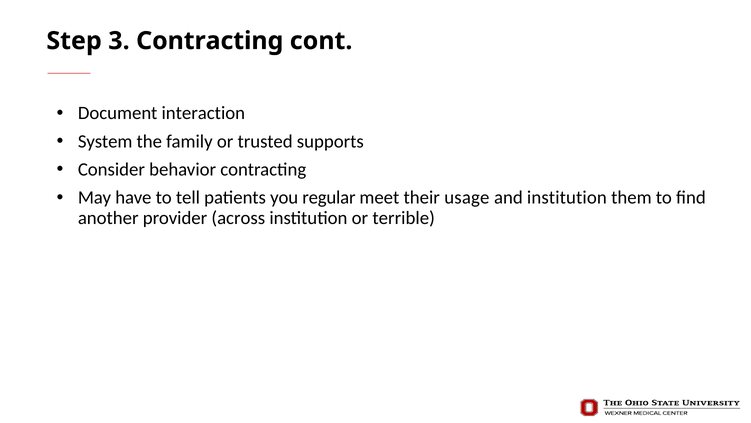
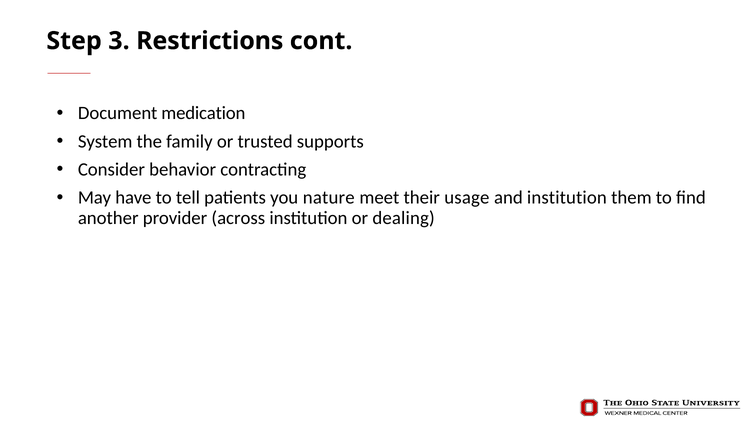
3 Contracting: Contracting -> Restrictions
interaction: interaction -> medication
regular: regular -> nature
terrible: terrible -> dealing
